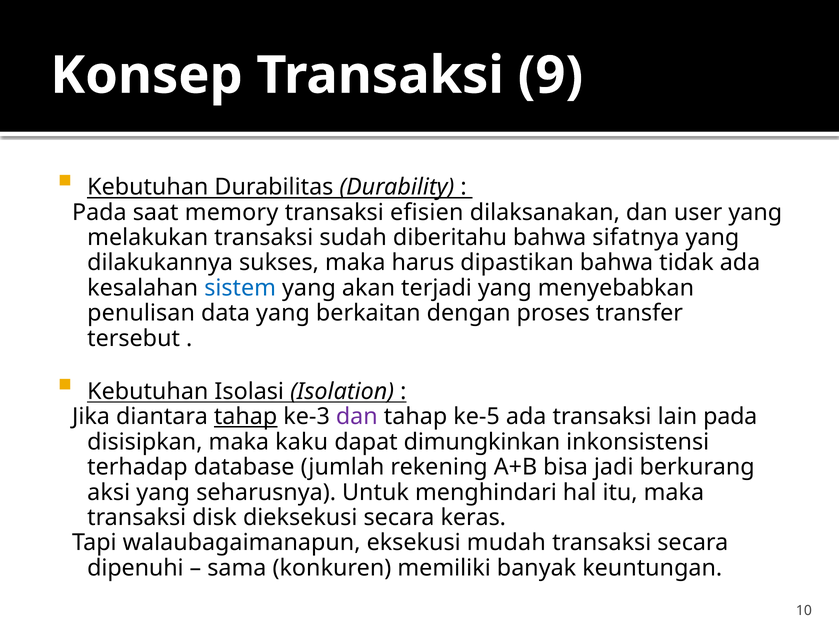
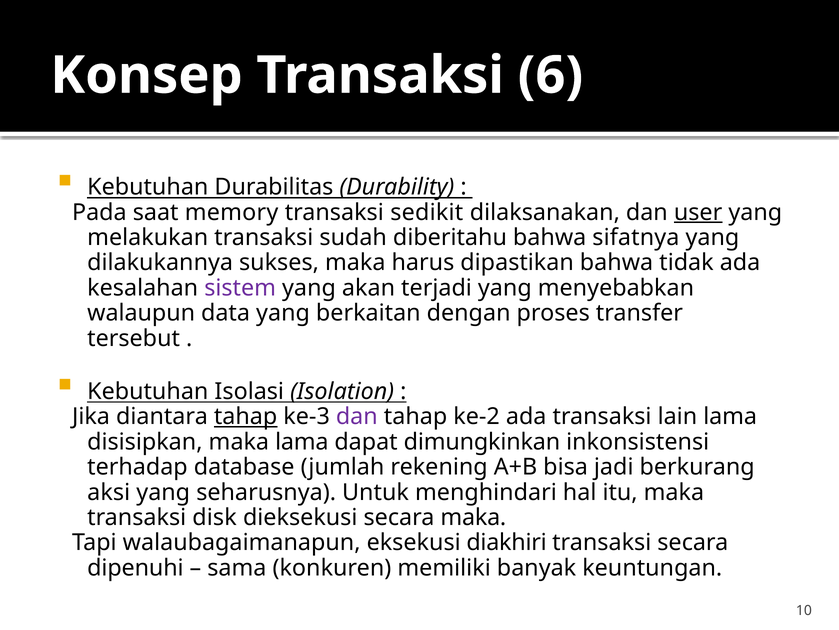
9: 9 -> 6
efisien: efisien -> sedikit
user underline: none -> present
sistem colour: blue -> purple
penulisan: penulisan -> walaupun
ke-5: ke-5 -> ke-2
lain pada: pada -> lama
maka kaku: kaku -> lama
secara keras: keras -> maka
mudah: mudah -> diakhiri
